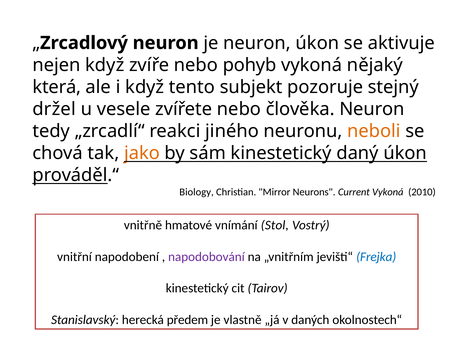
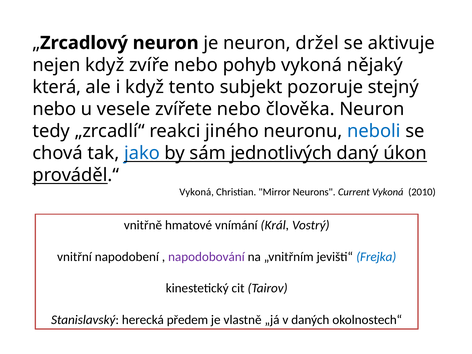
neuron úkon: úkon -> držel
držel at (54, 109): držel -> nebo
neboli colour: orange -> blue
jako colour: orange -> blue
sám kinestetický: kinestetický -> jednotlivých
Biology at (197, 192): Biology -> Vykoná
Stol: Stol -> Král
